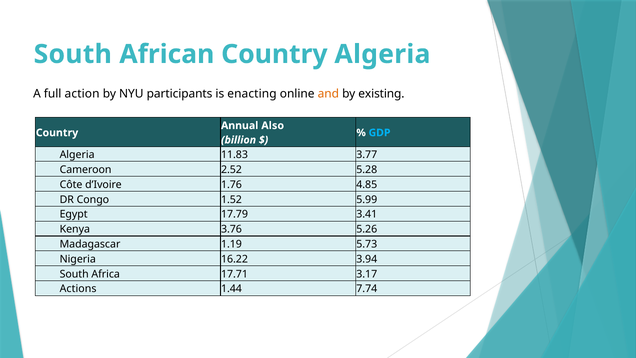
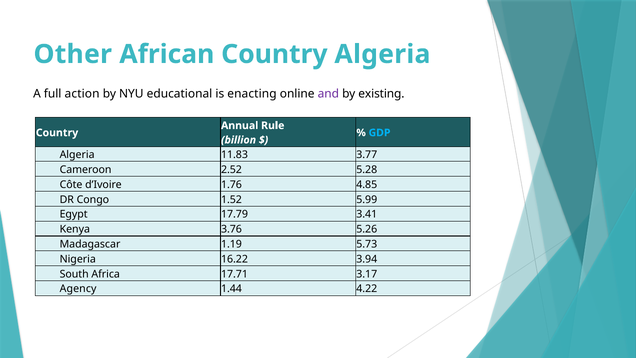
South at (73, 54): South -> Other
participants: participants -> educational
and colour: orange -> purple
Also: Also -> Rule
Actions: Actions -> Agency
7.74: 7.74 -> 4.22
